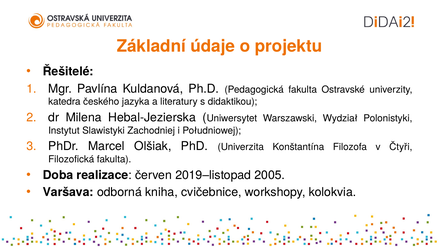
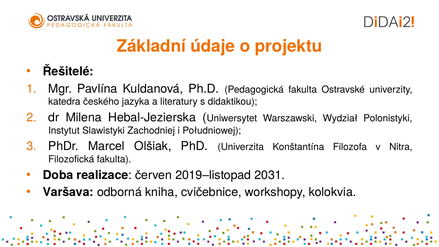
Čtyři: Čtyři -> Nitra
2005: 2005 -> 2031
